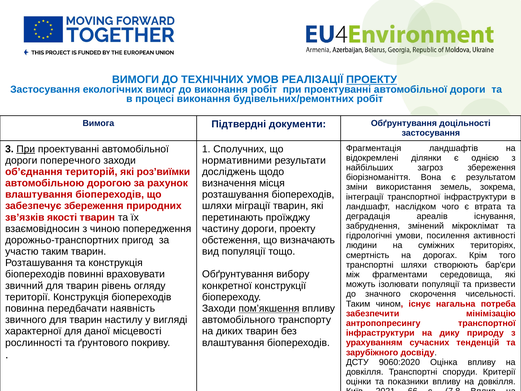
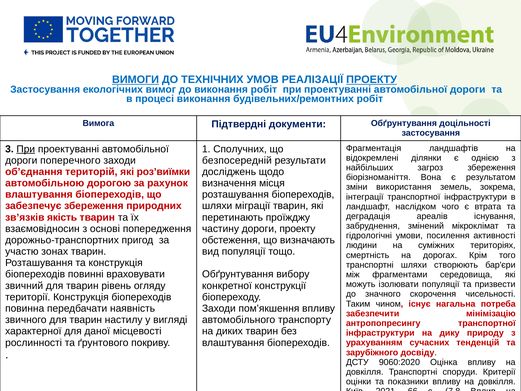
ВИМОГИ underline: none -> present
нормативними: нормативними -> безпосередній
якості: якості -> якість
чиною: чиною -> основі
участю таким: таким -> зонах
пом’якшення underline: present -> none
